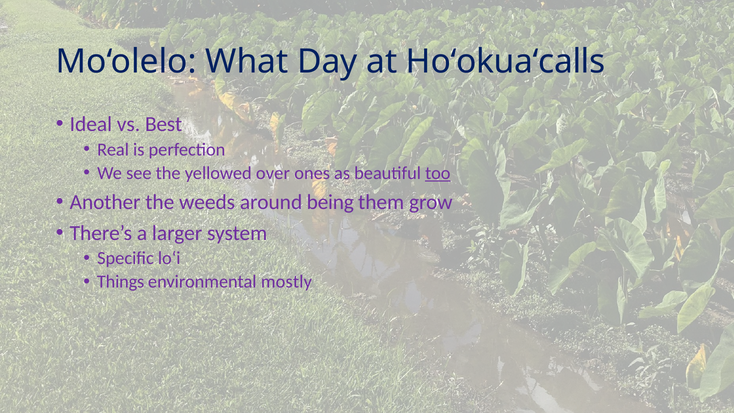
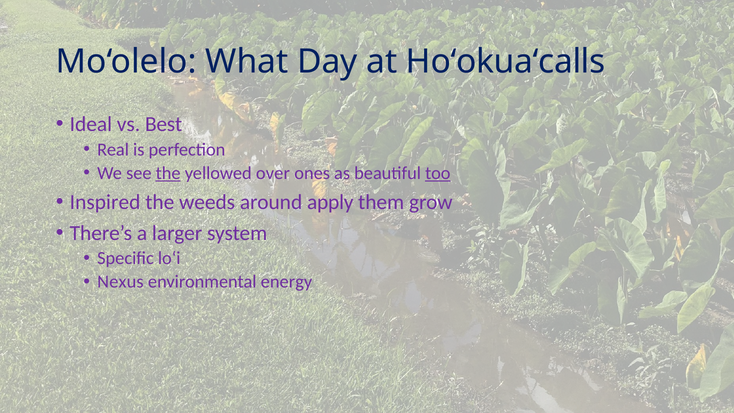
the at (168, 173) underline: none -> present
Another: Another -> Inspired
being: being -> apply
Things: Things -> Nexus
mostly: mostly -> energy
